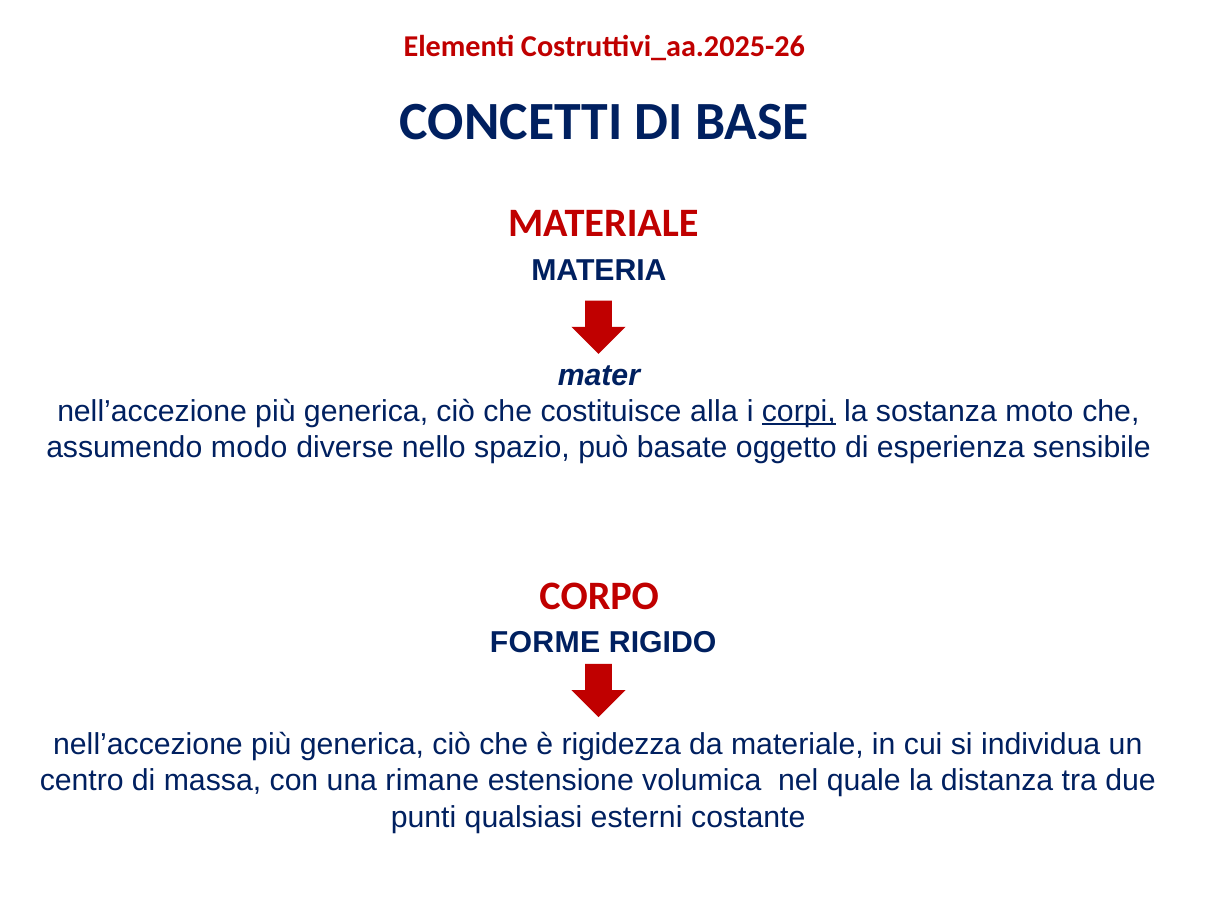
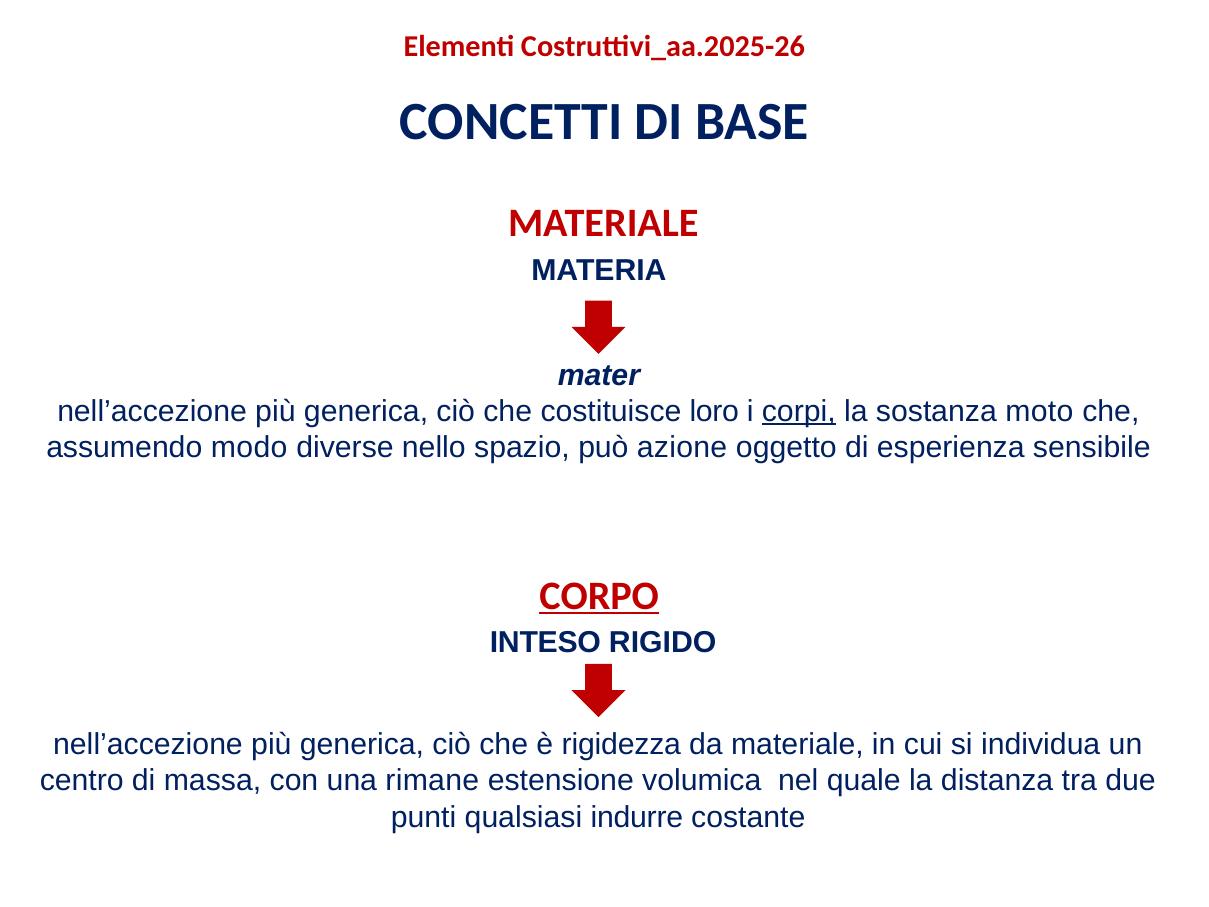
alla: alla -> loro
basate: basate -> azione
CORPO underline: none -> present
FORME: FORME -> INTESO
esterni: esterni -> indurre
